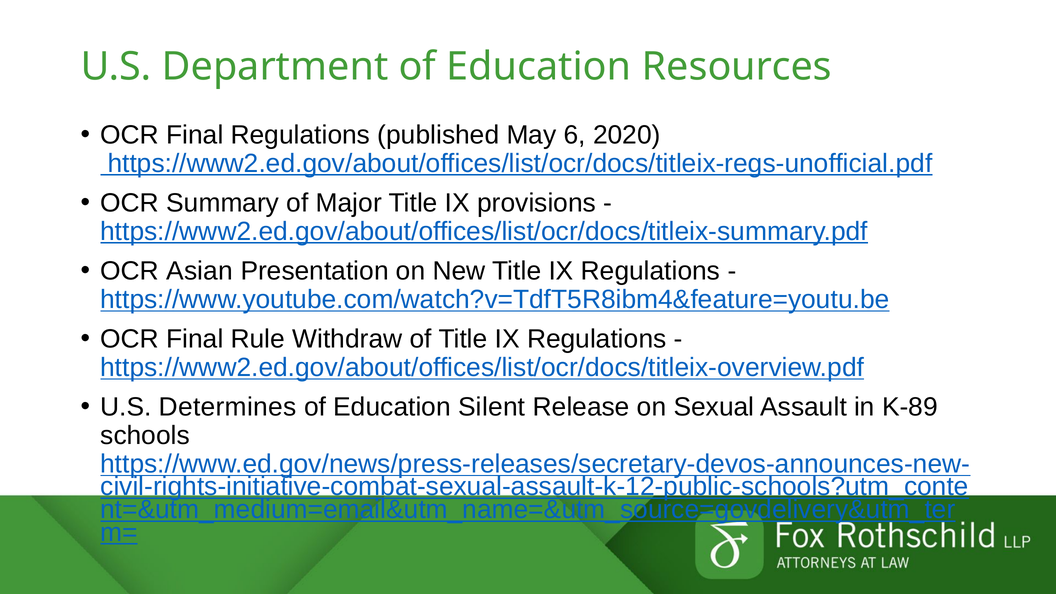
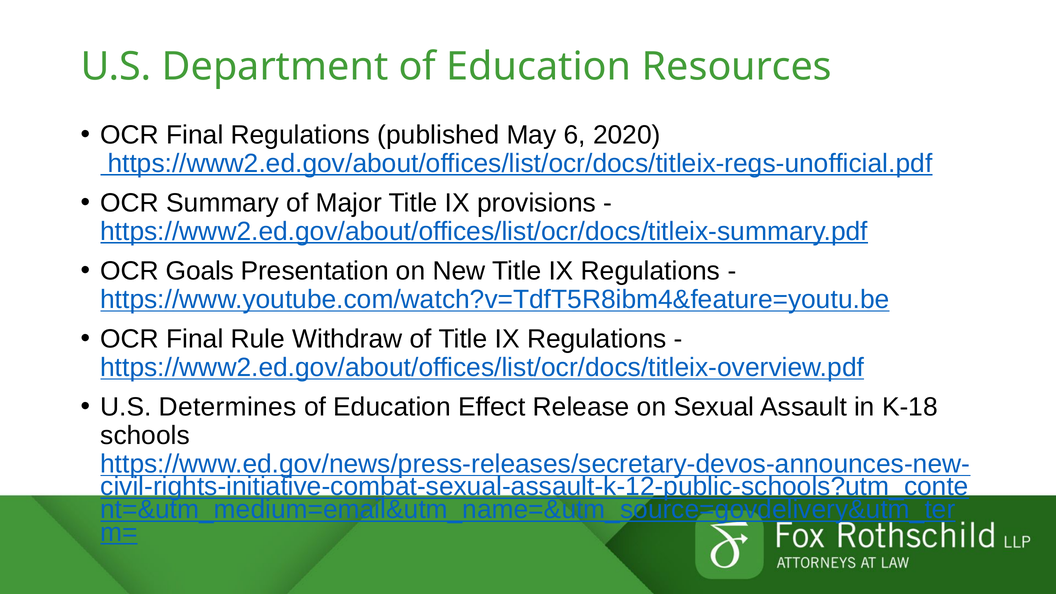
Asian: Asian -> Goals
Silent: Silent -> Effect
K-89: K-89 -> K-18
